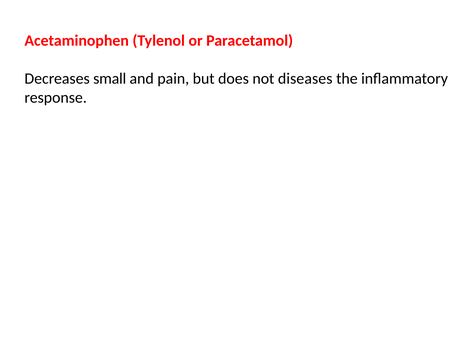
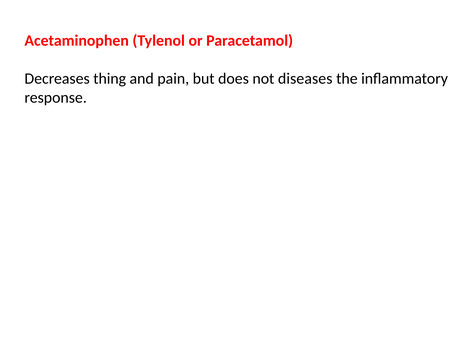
small: small -> thing
